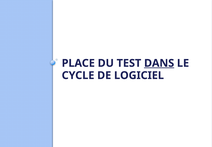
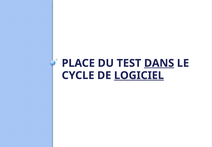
LOGICIEL underline: none -> present
